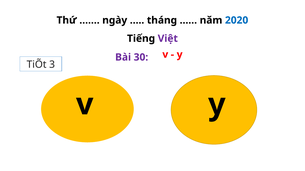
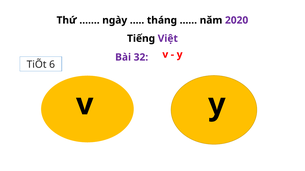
2020 colour: blue -> purple
30: 30 -> 32
3: 3 -> 6
